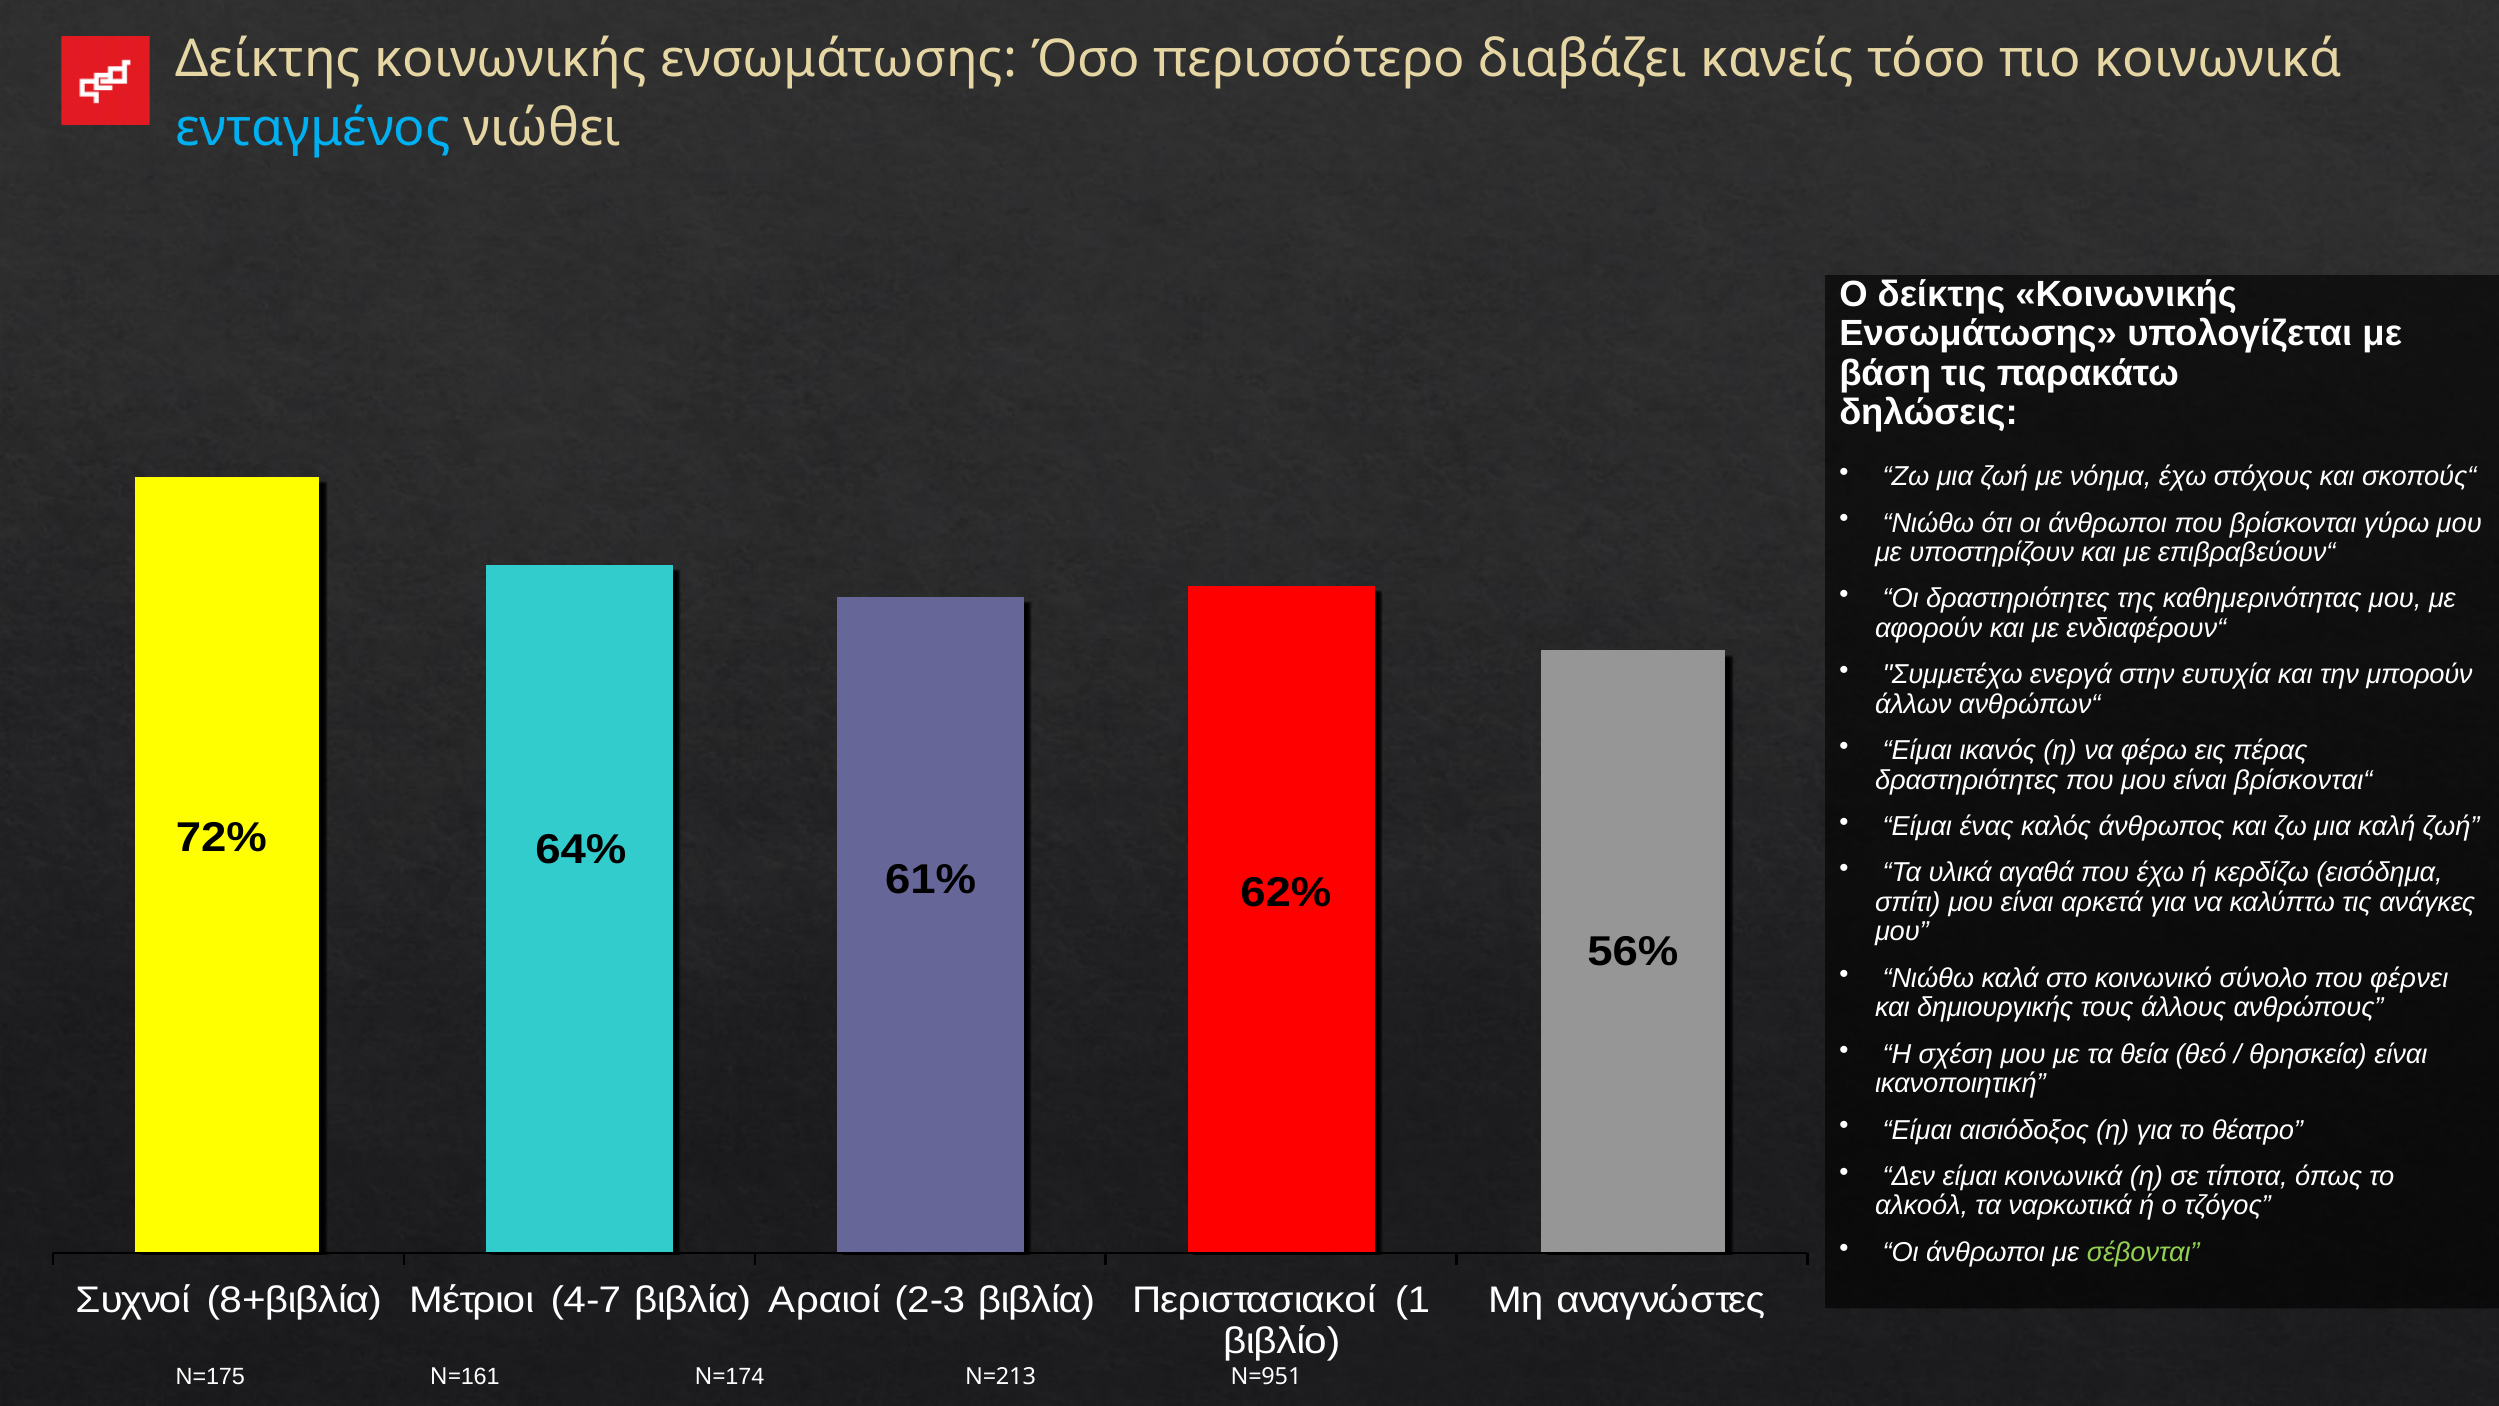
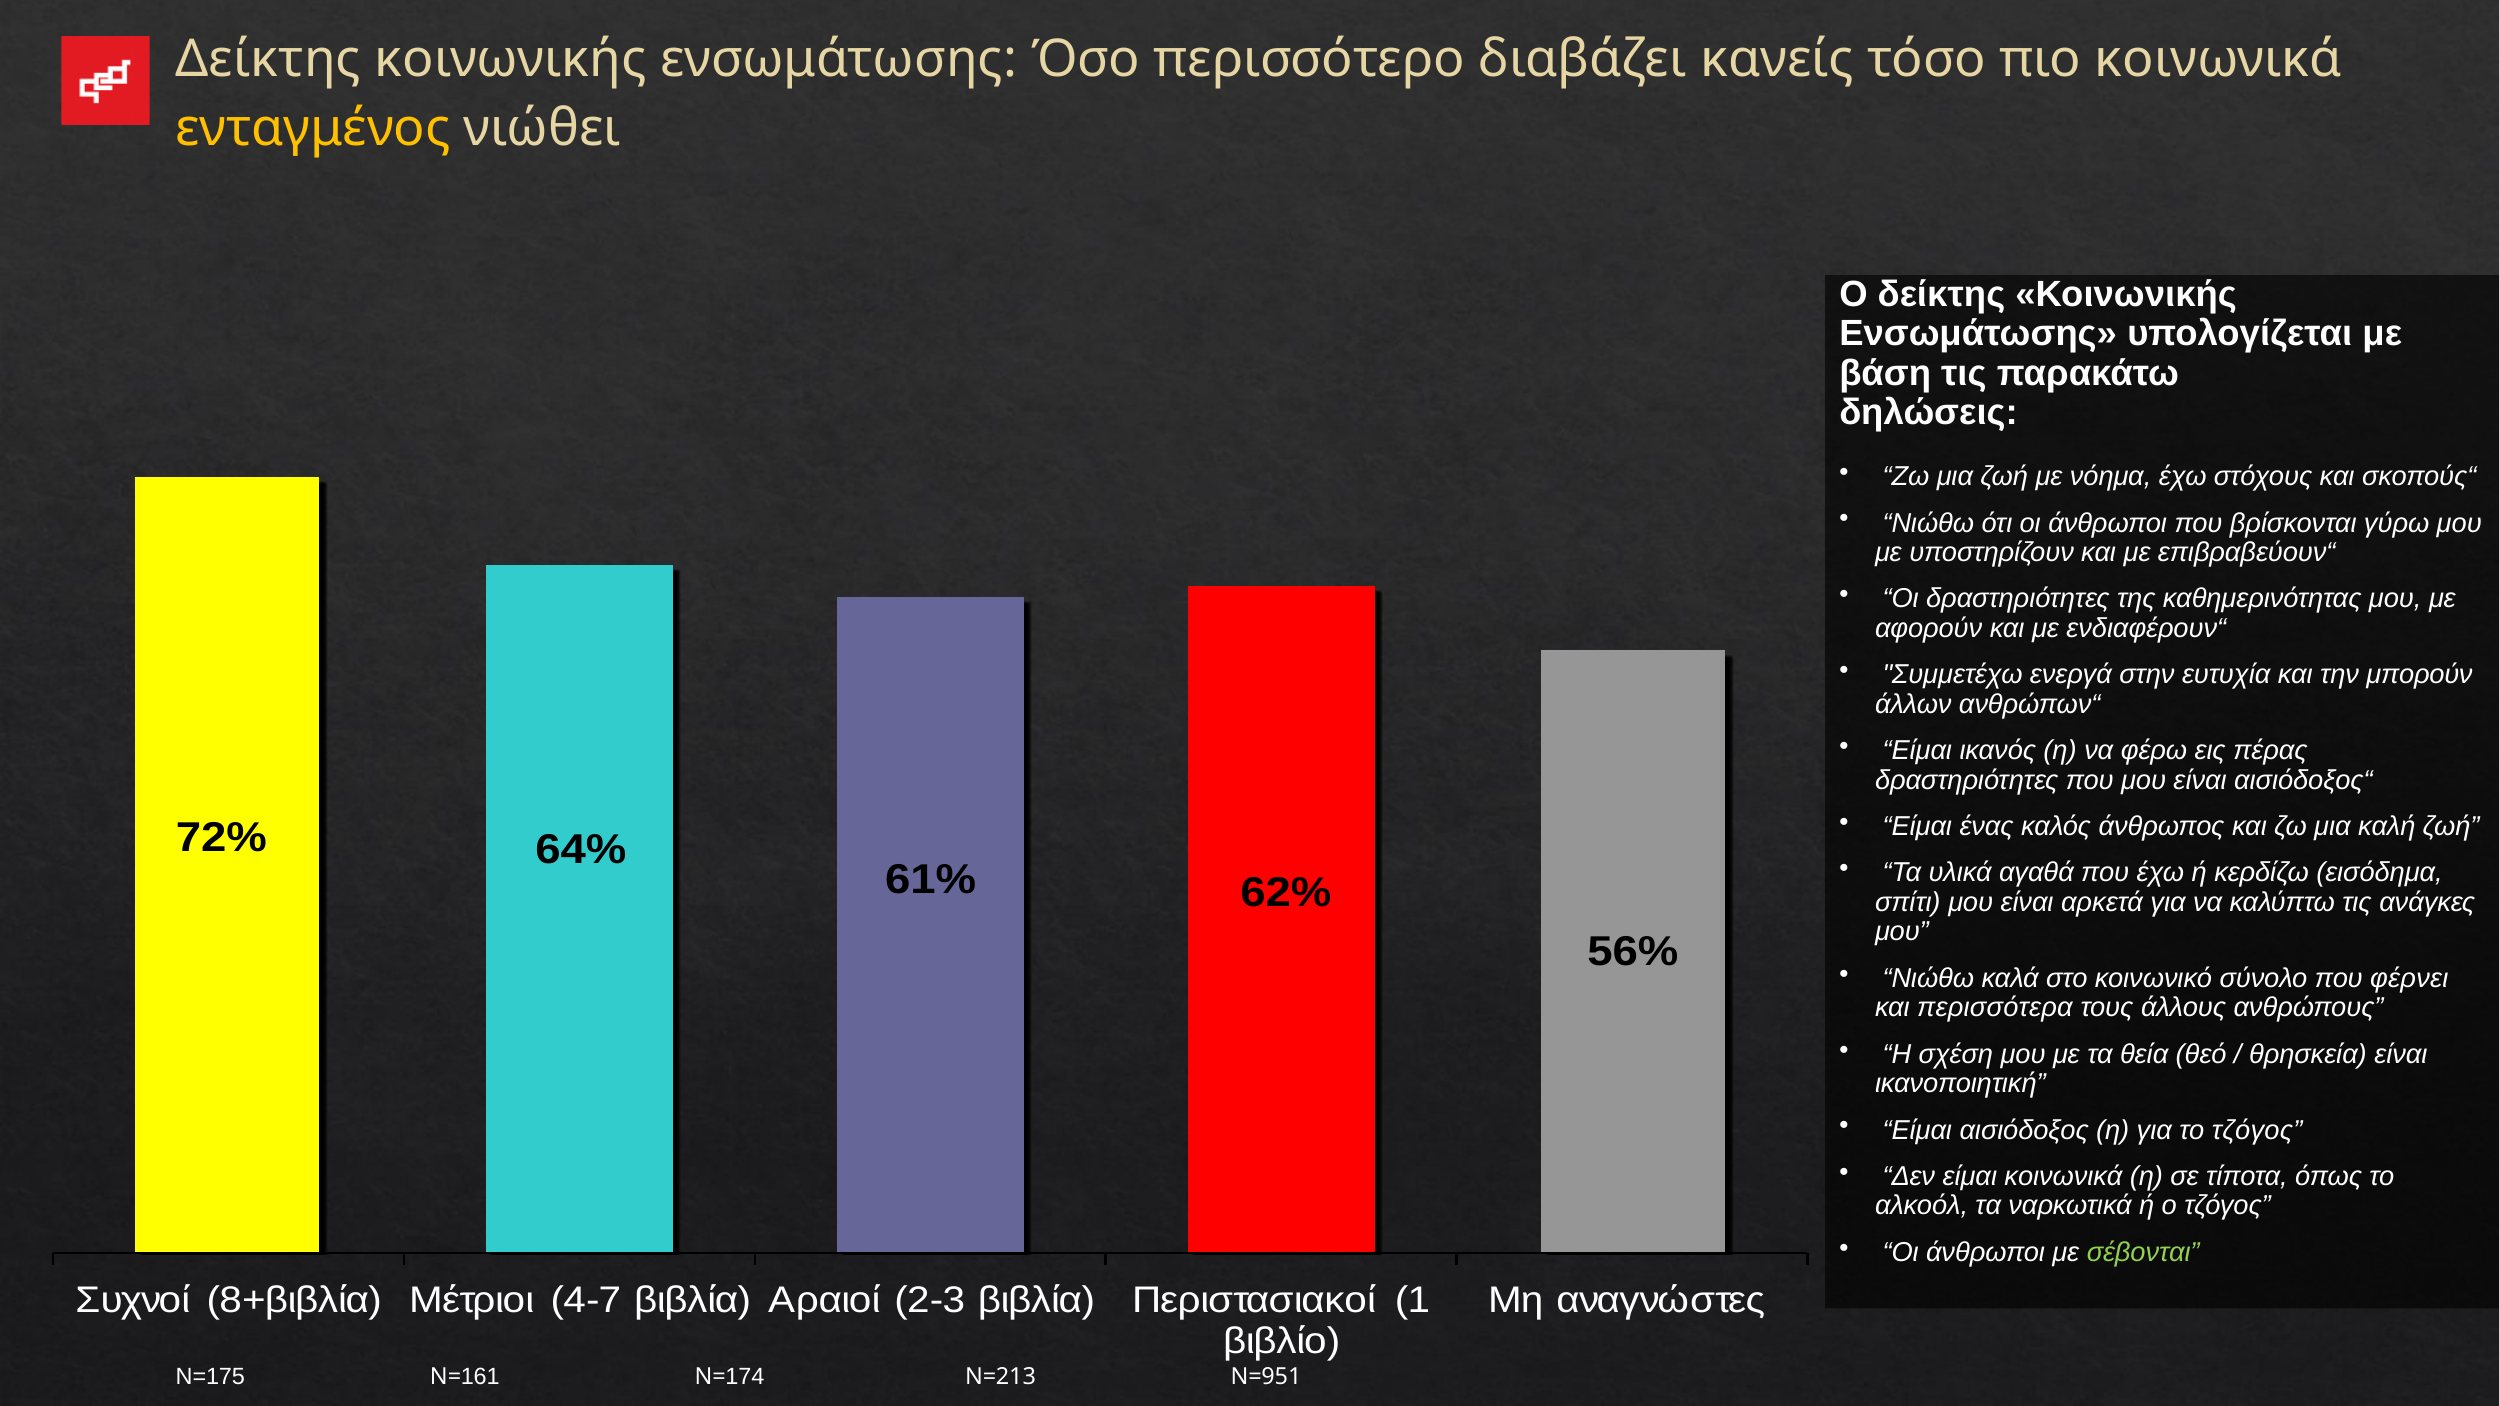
ενταγμένος colour: light blue -> yellow
βρίσκονται“: βρίσκονται“ -> αισιόδοξος“
δημιουργικής: δημιουργικής -> περισσότερα
το θέατρο: θέατρο -> τζόγος
